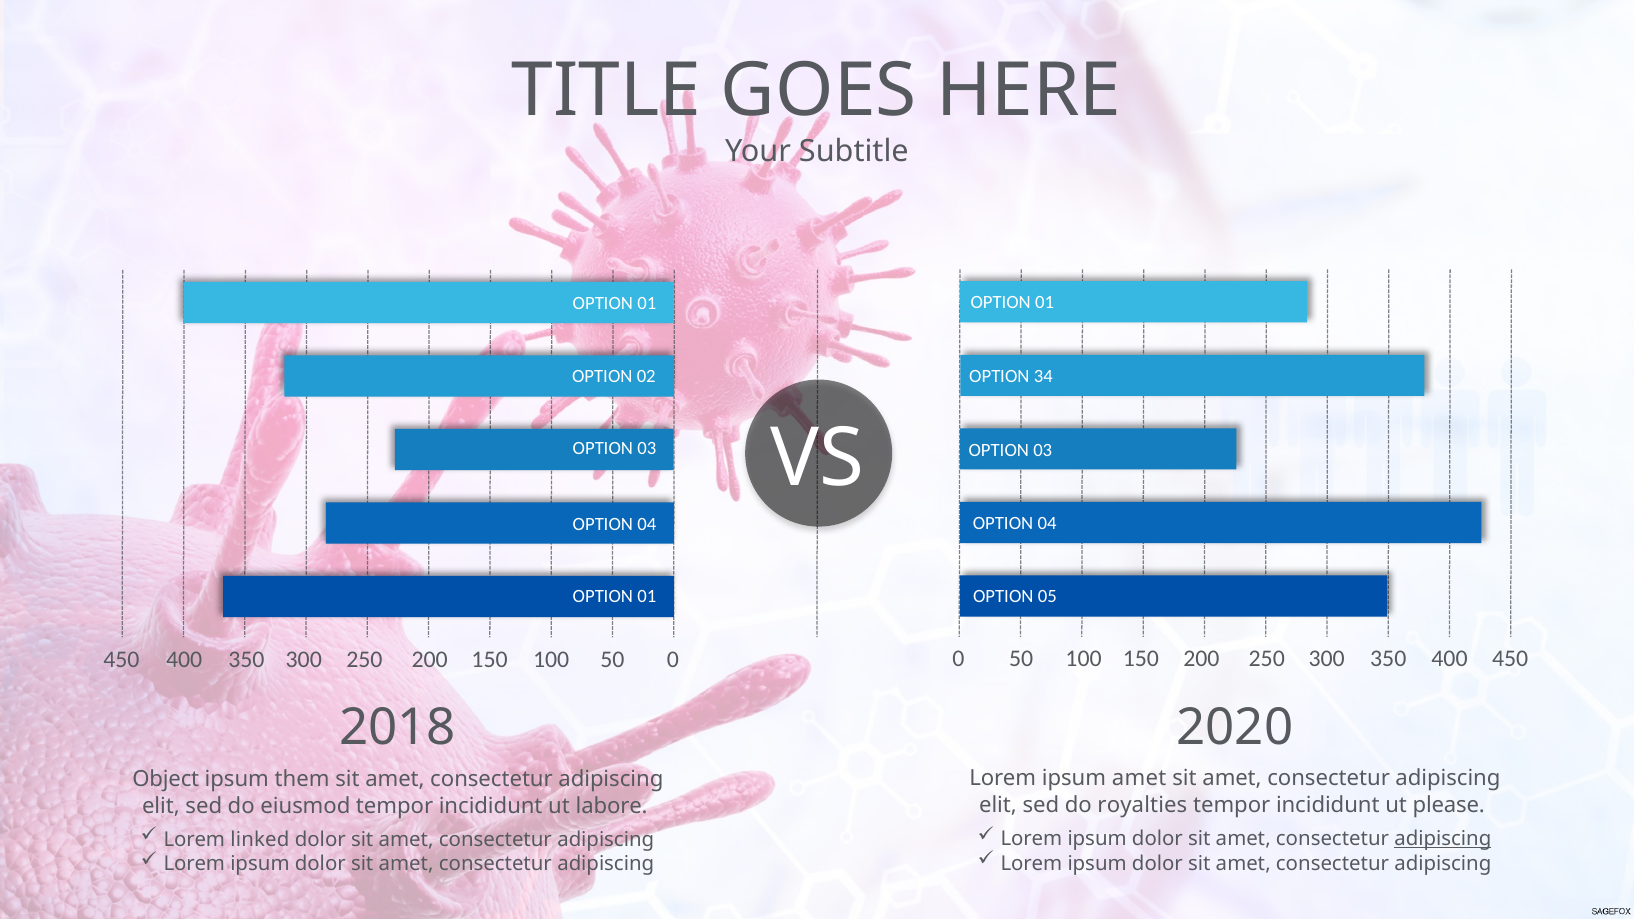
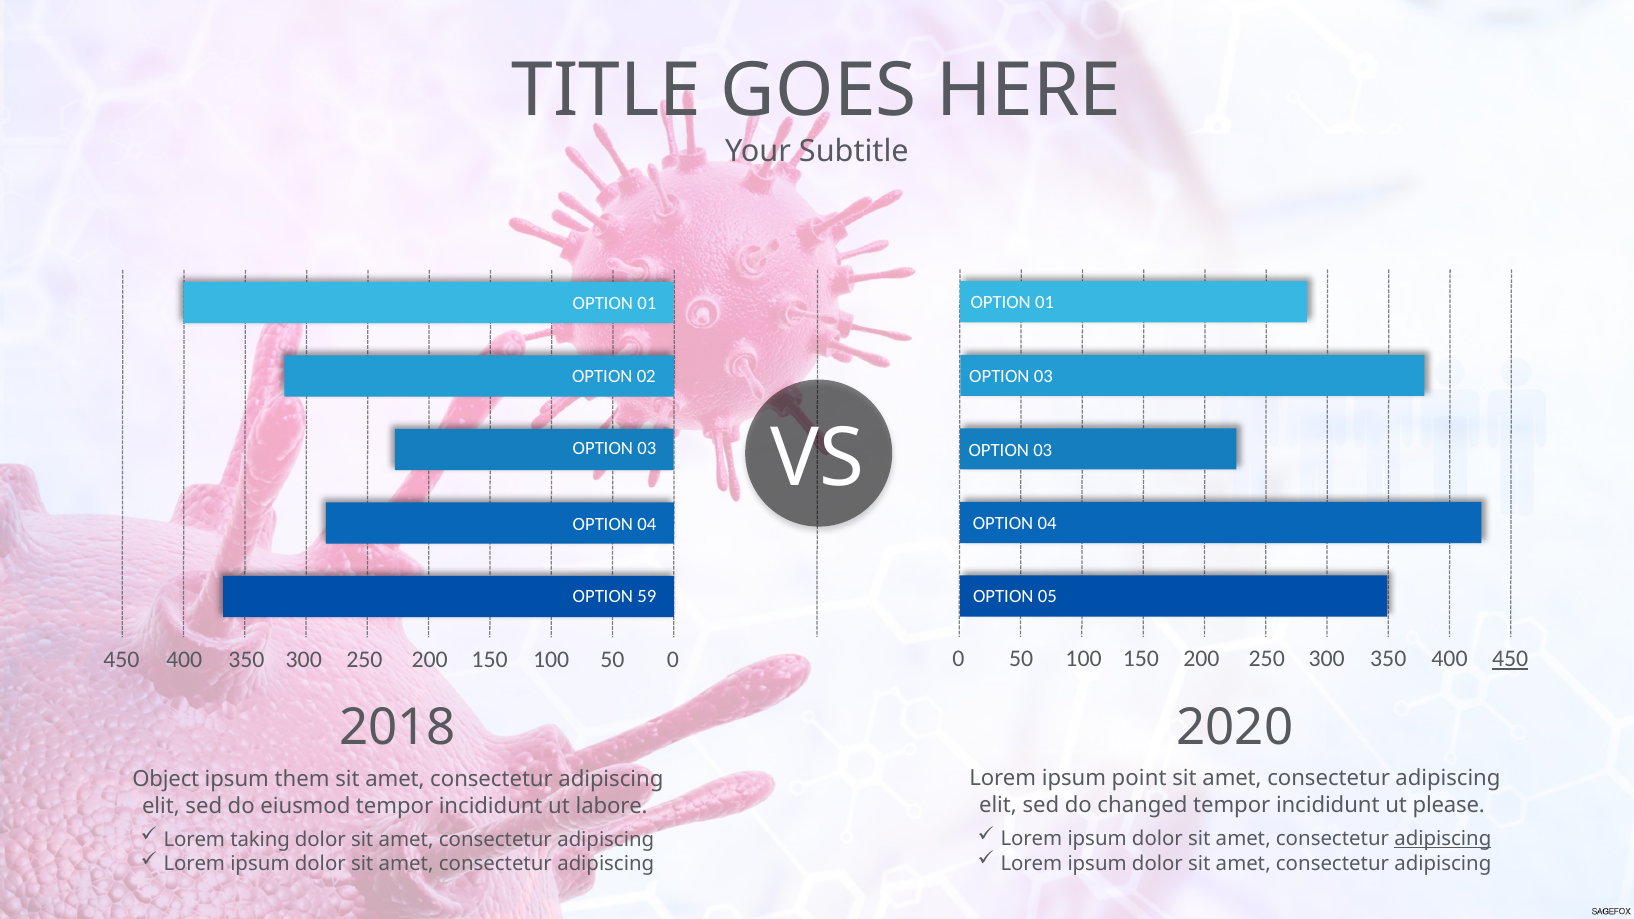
34 at (1043, 377): 34 -> 03
01 at (647, 596): 01 -> 59
450 at (1510, 659) underline: none -> present
ipsum amet: amet -> point
royalties: royalties -> changed
linked: linked -> taking
